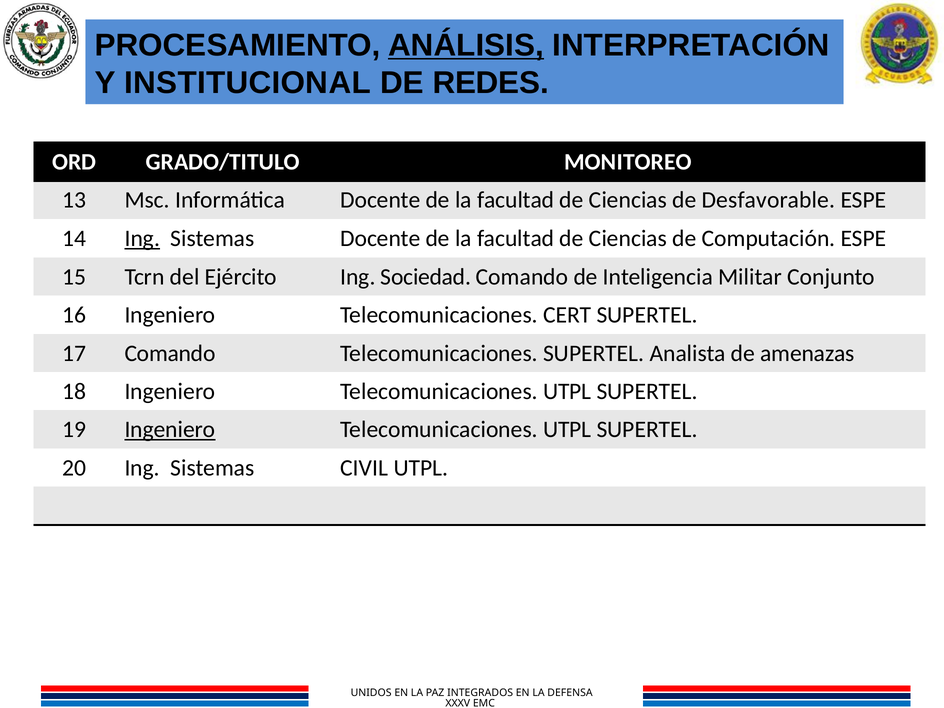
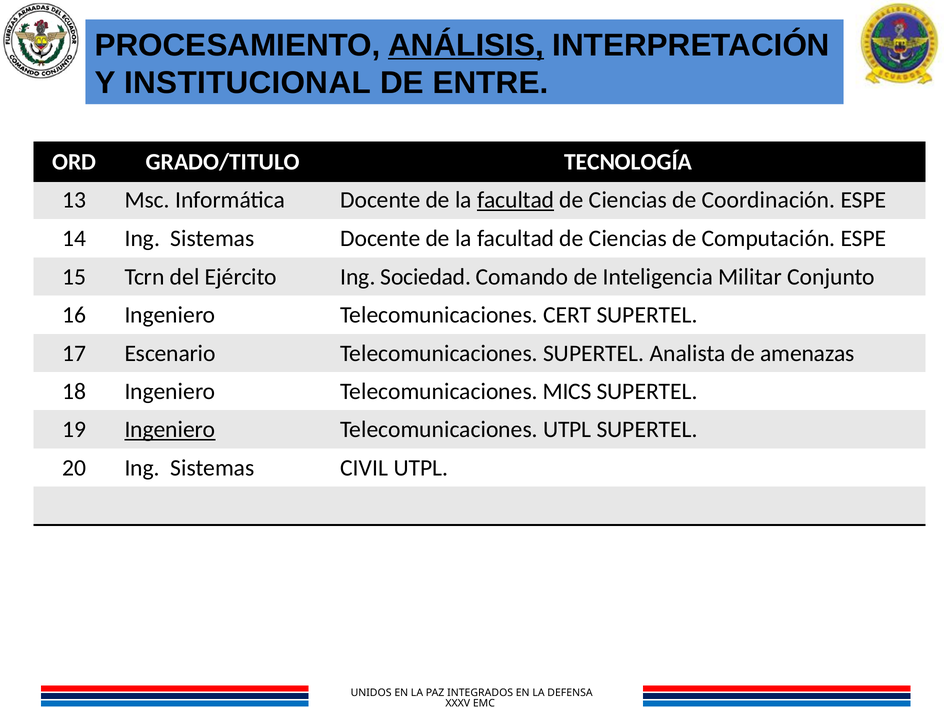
REDES: REDES -> ENTRE
MONITOREO: MONITOREO -> TECNOLOGÍA
facultad at (516, 200) underline: none -> present
Desfavorable: Desfavorable -> Coordinación
Ing at (142, 238) underline: present -> none
17 Comando: Comando -> Escenario
18 Ingeniero Telecomunicaciones UTPL: UTPL -> MICS
